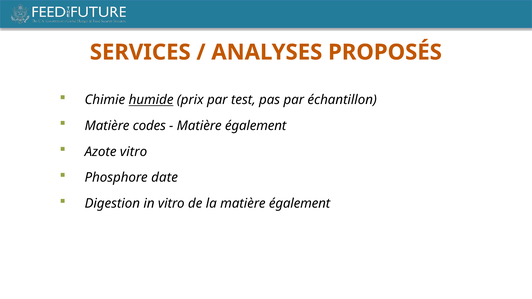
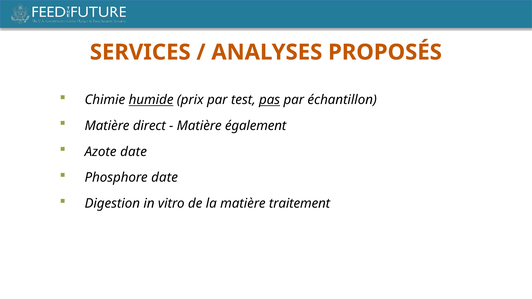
pas underline: none -> present
codes: codes -> direct
Azote vitro: vitro -> date
la matière également: également -> traitement
